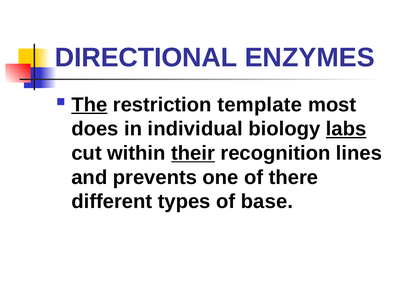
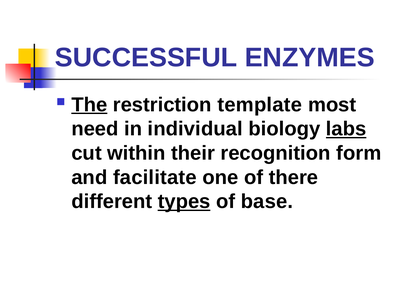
DIRECTIONAL: DIRECTIONAL -> SUCCESSFUL
does: does -> need
their underline: present -> none
lines: lines -> form
prevents: prevents -> facilitate
types underline: none -> present
